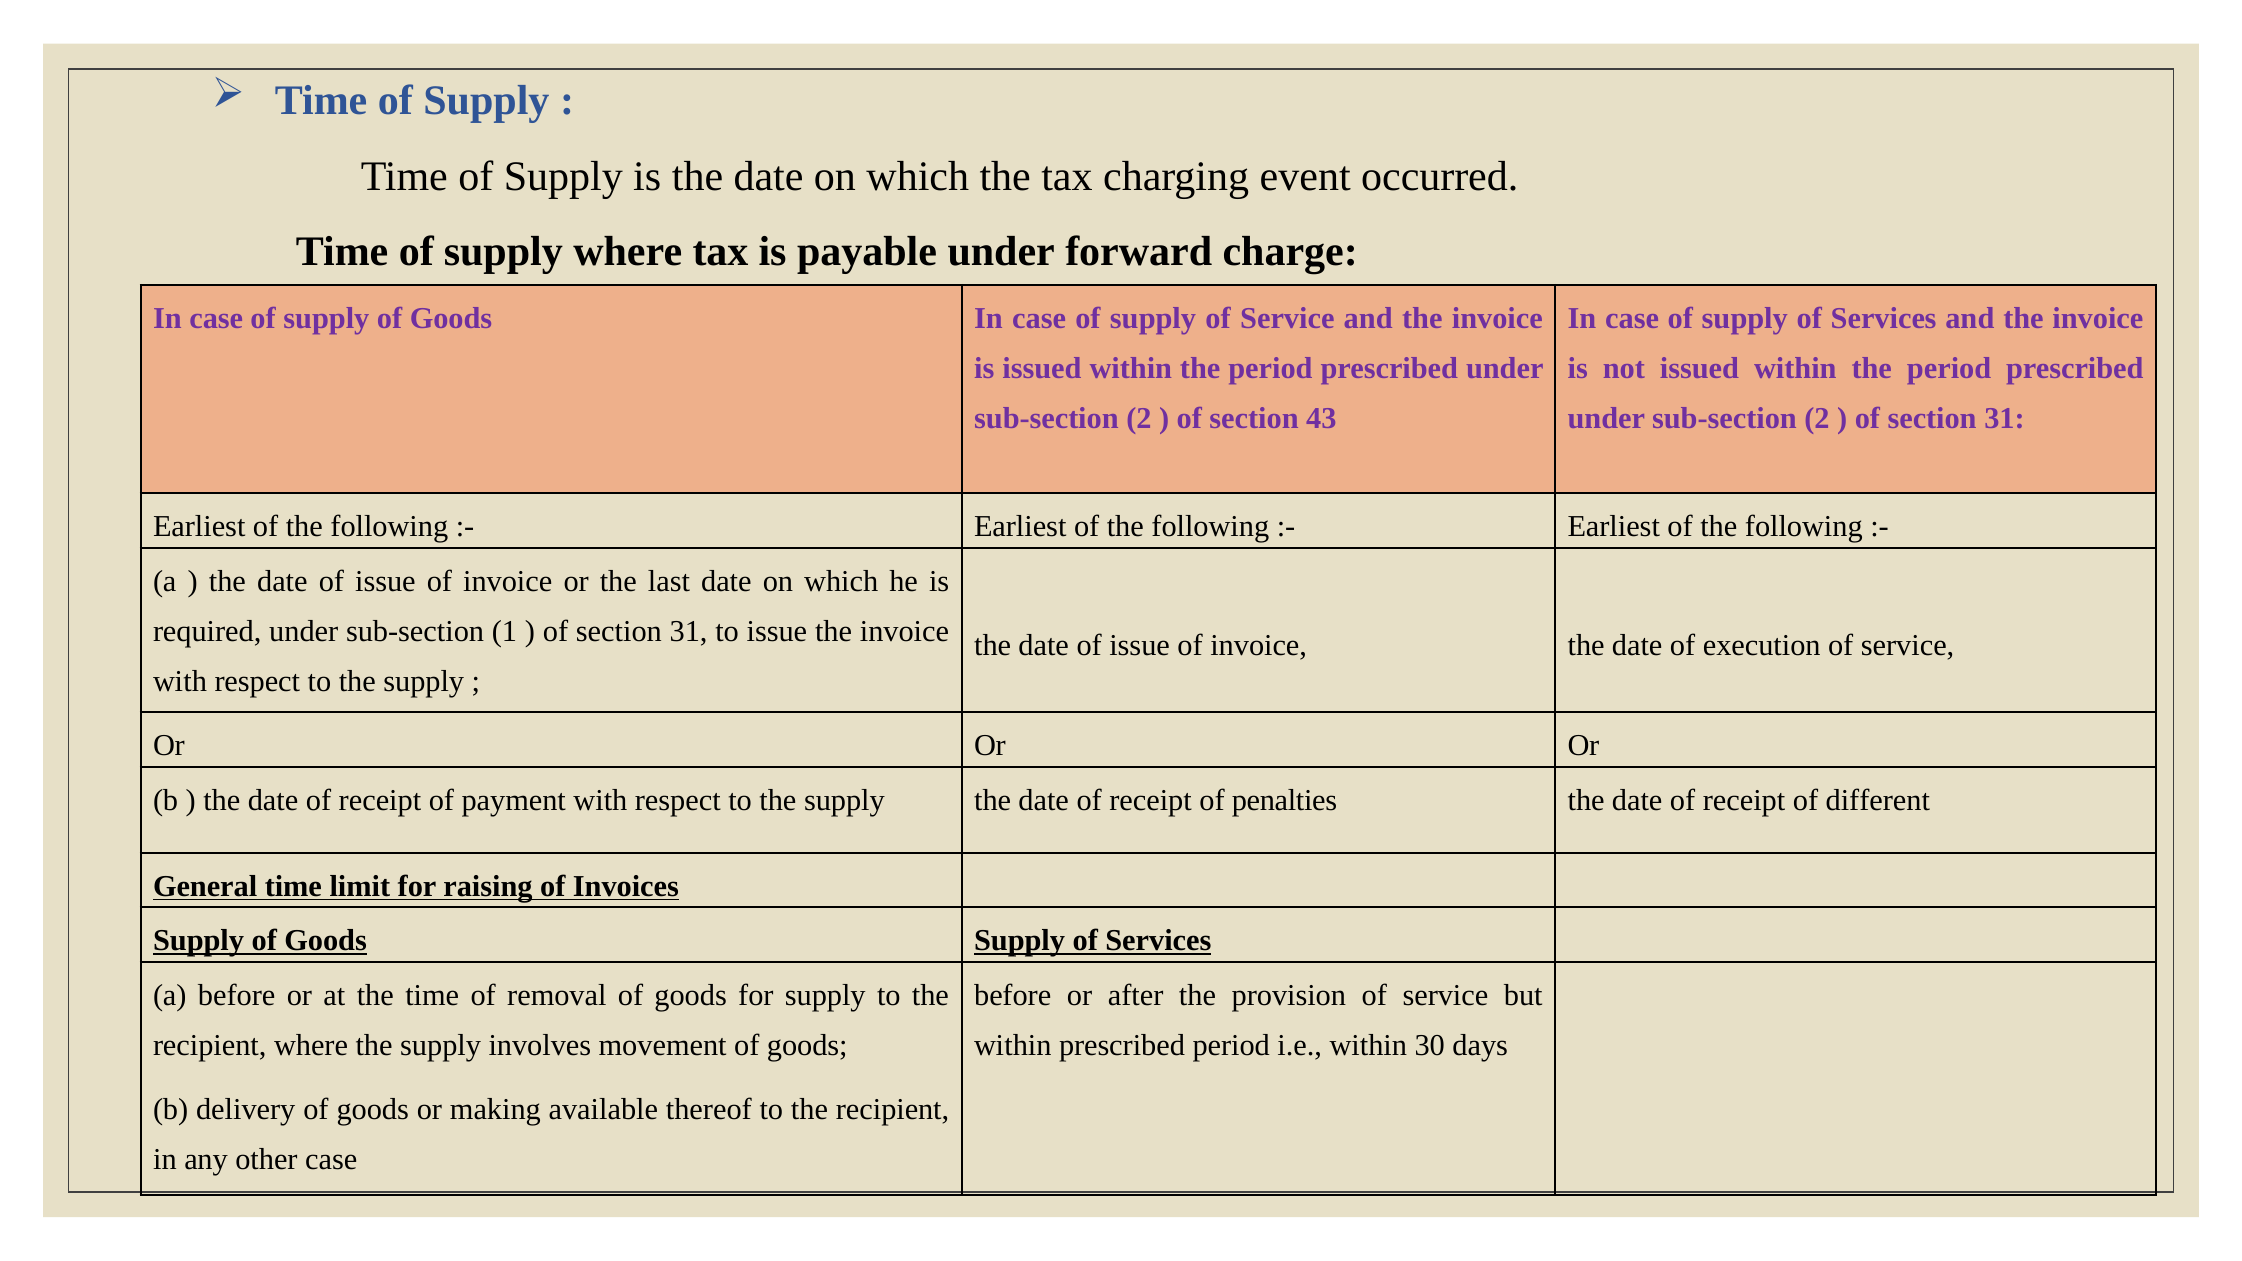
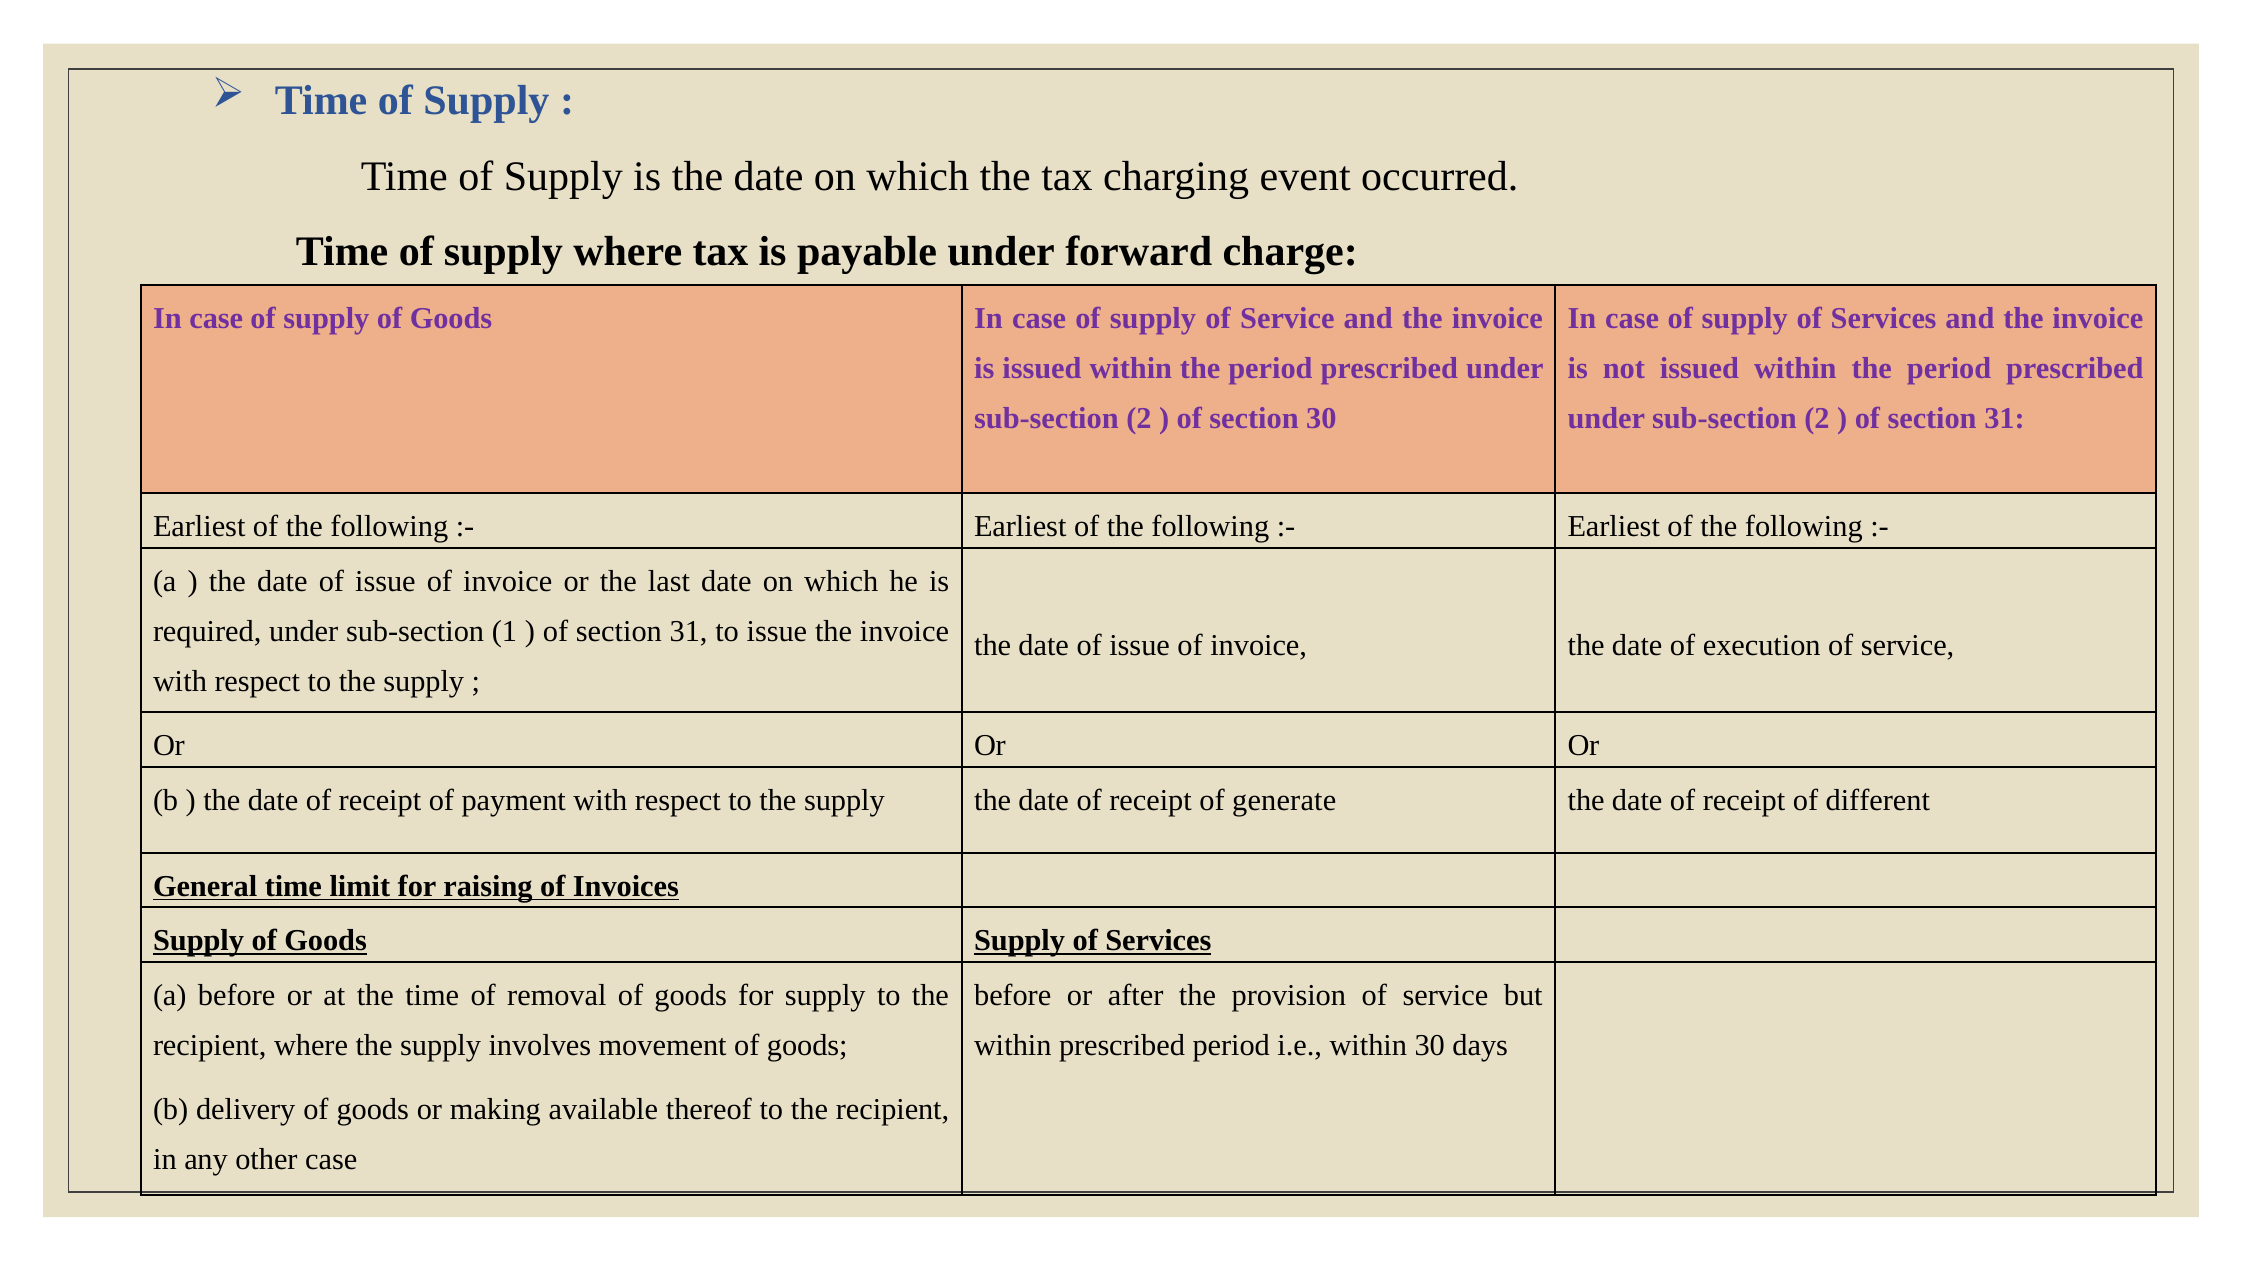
section 43: 43 -> 30
penalties: penalties -> generate
